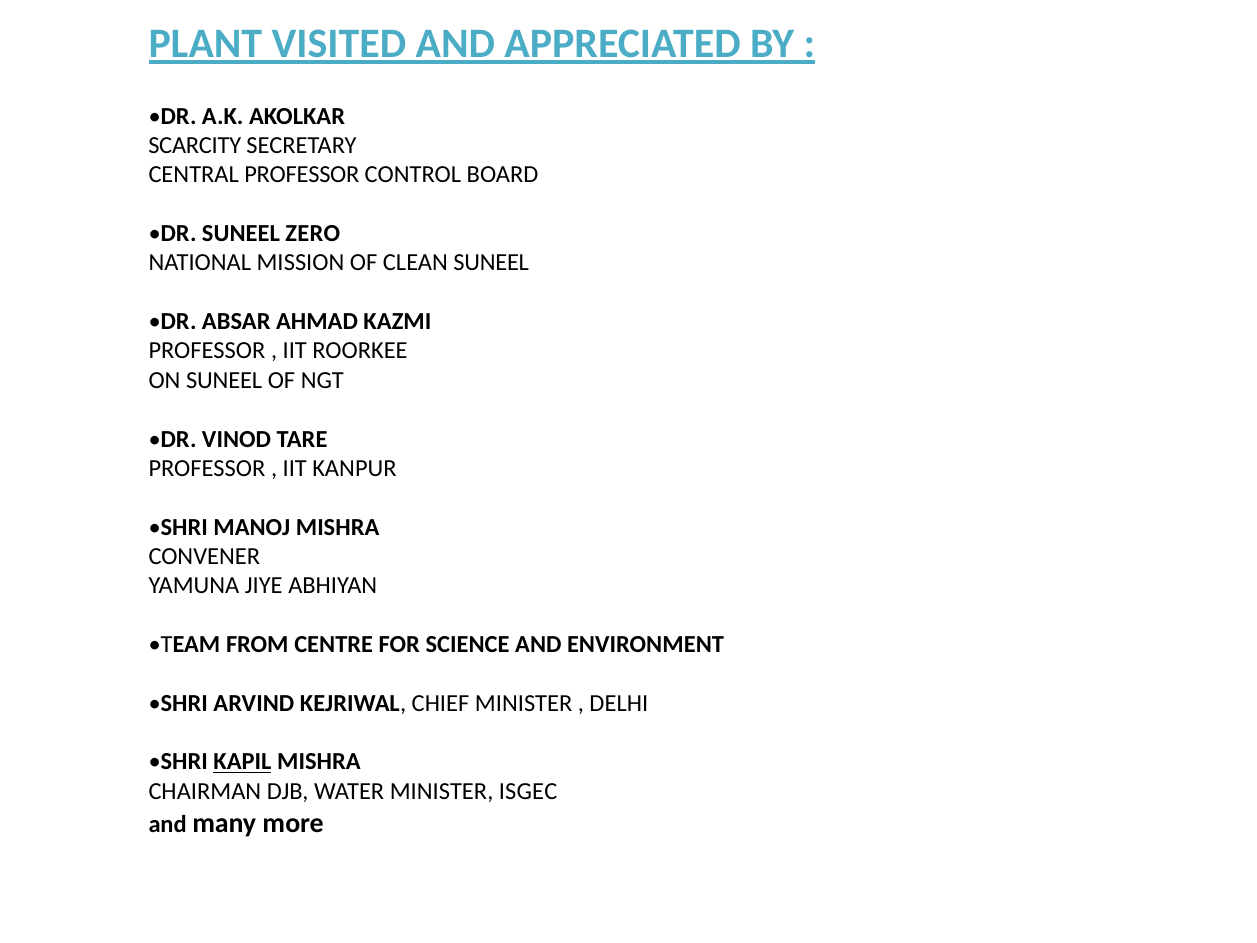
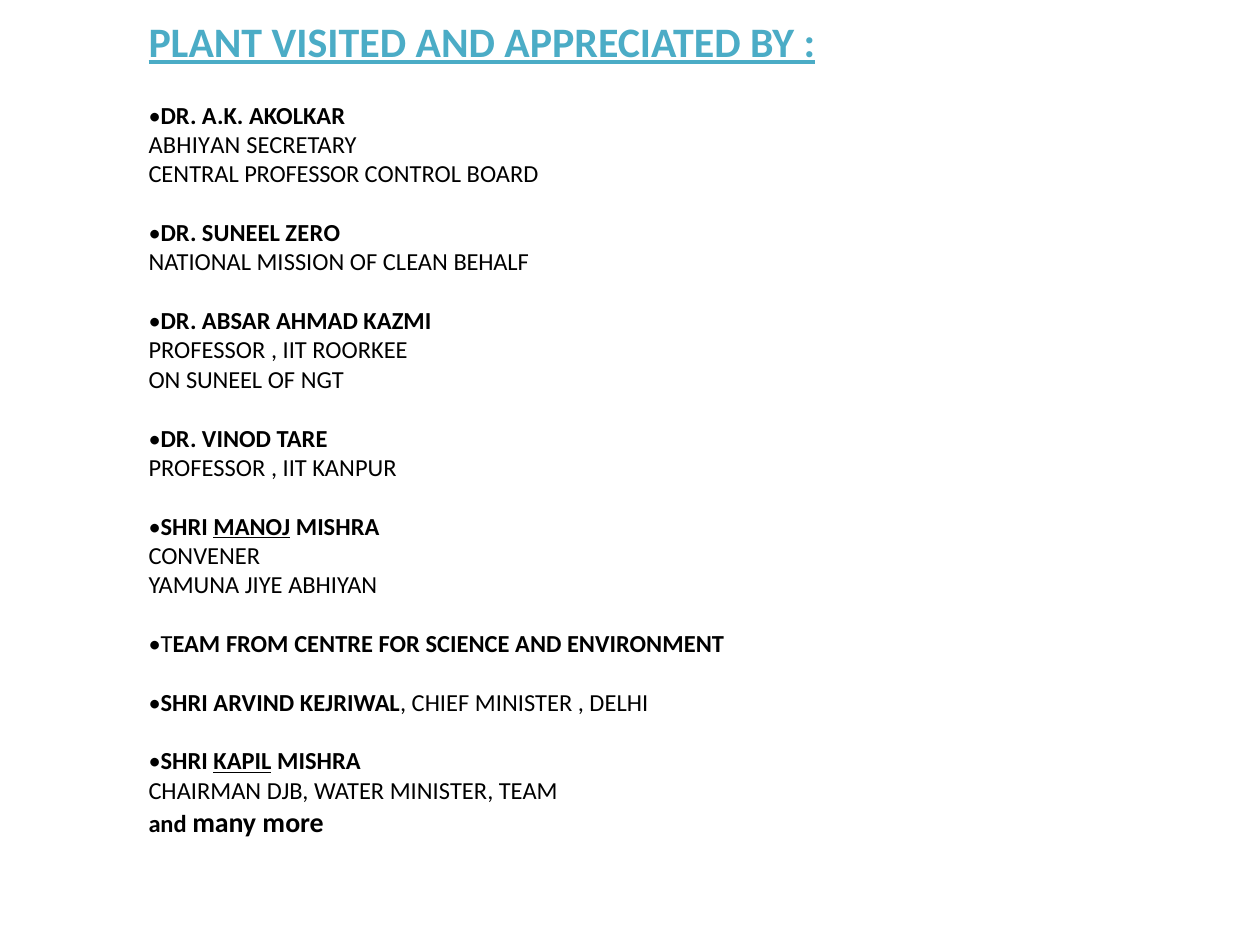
SCARCITY at (195, 145): SCARCITY -> ABHIYAN
CLEAN SUNEEL: SUNEEL -> BEHALF
MANOJ underline: none -> present
MINISTER ISGEC: ISGEC -> TEAM
